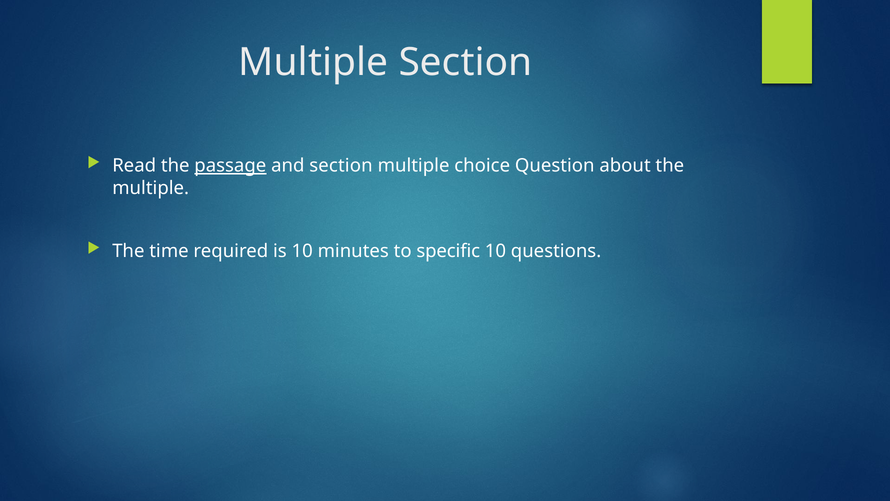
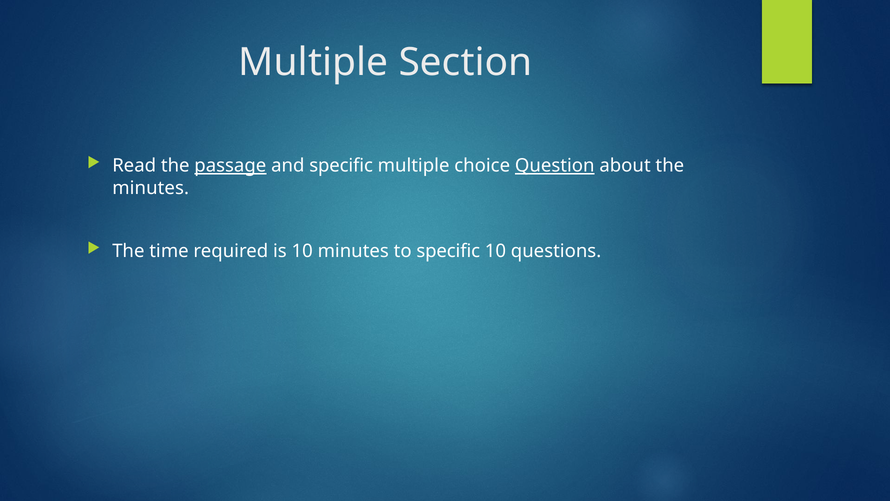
and section: section -> specific
Question underline: none -> present
multiple at (151, 188): multiple -> minutes
